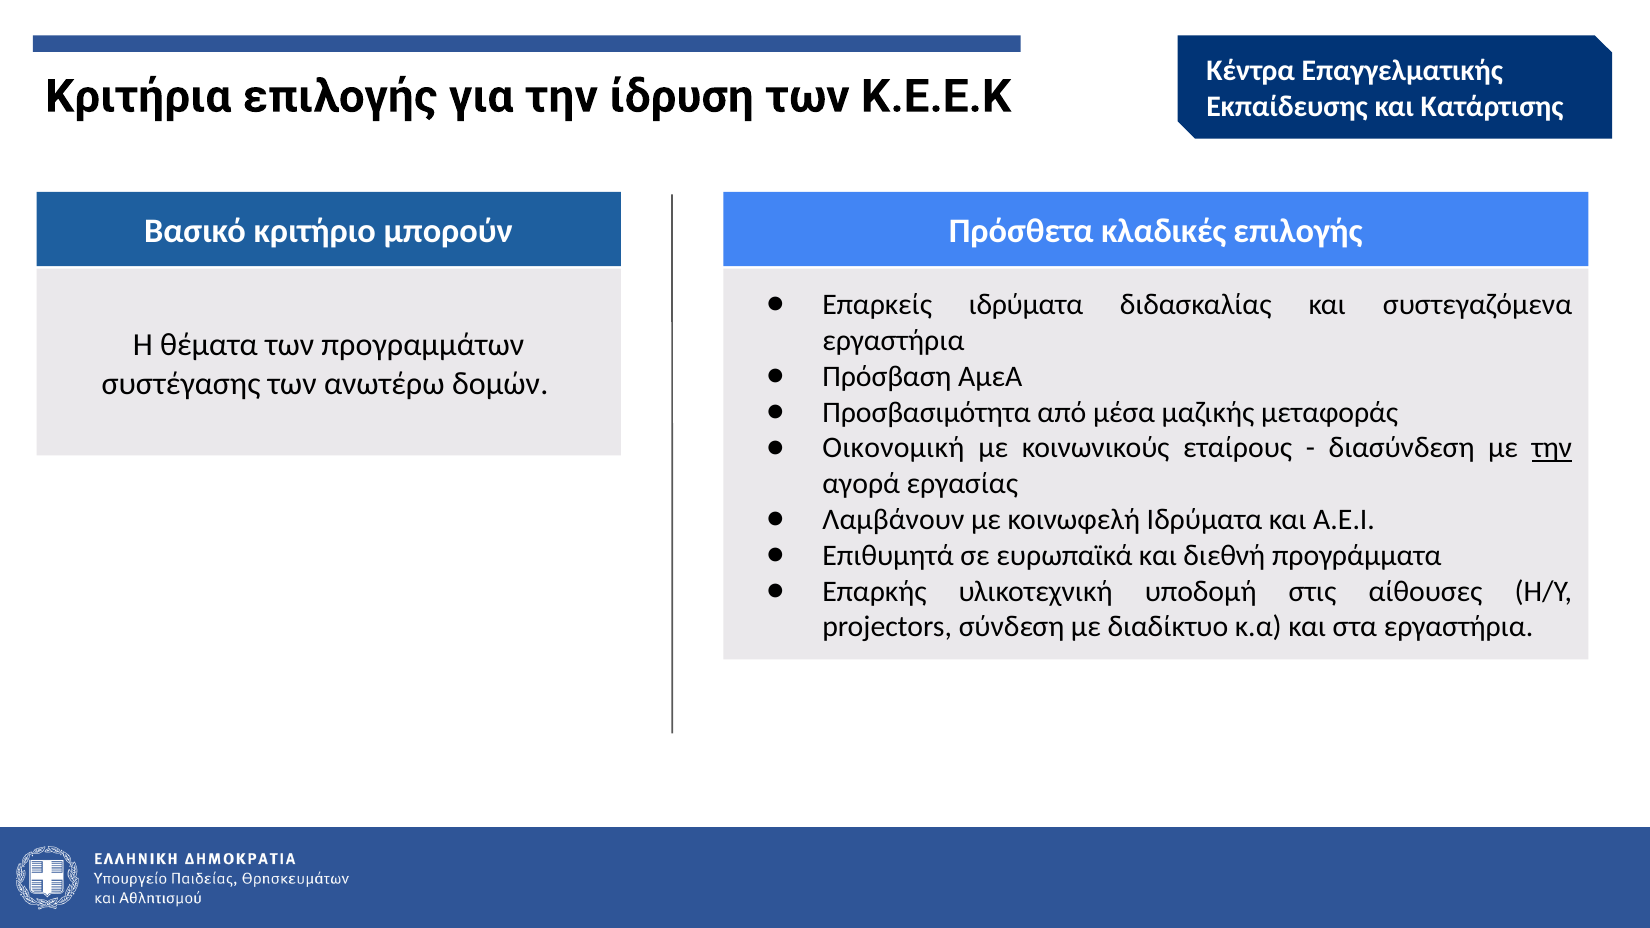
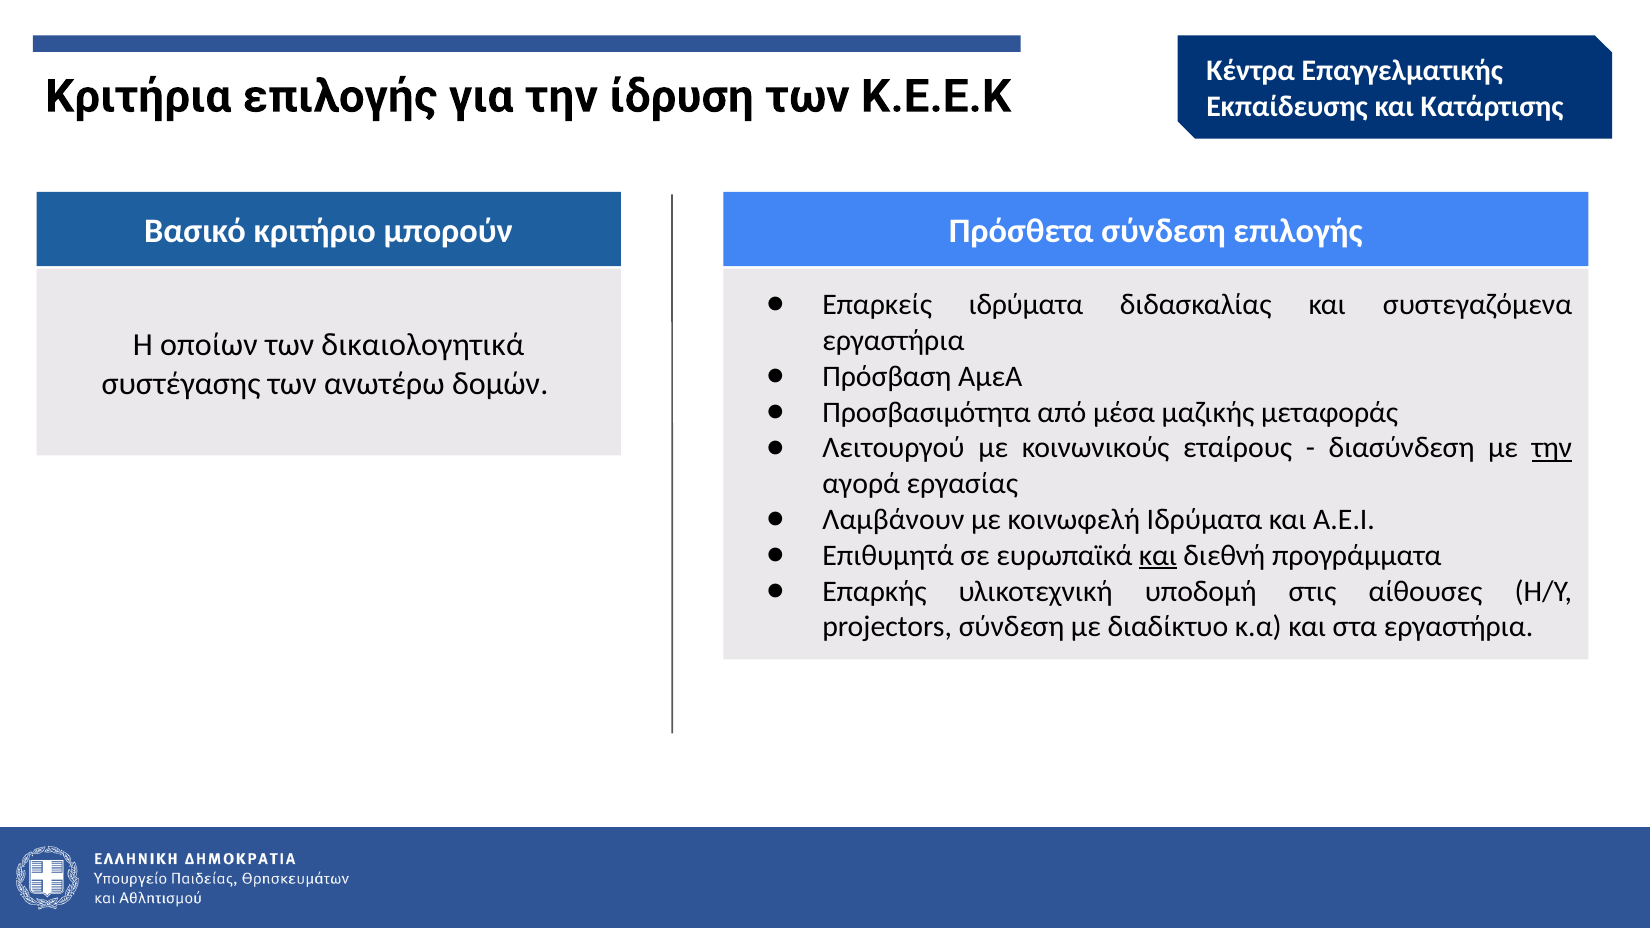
Πρόσθετα κλαδικές: κλαδικές -> σύνδεση
θέματα: θέματα -> οποίων
προγραμμάτων: προγραμμάτων -> δικαιολογητικά
Οικονομική: Οικονομική -> Λειτουργού
και at (1158, 556) underline: none -> present
